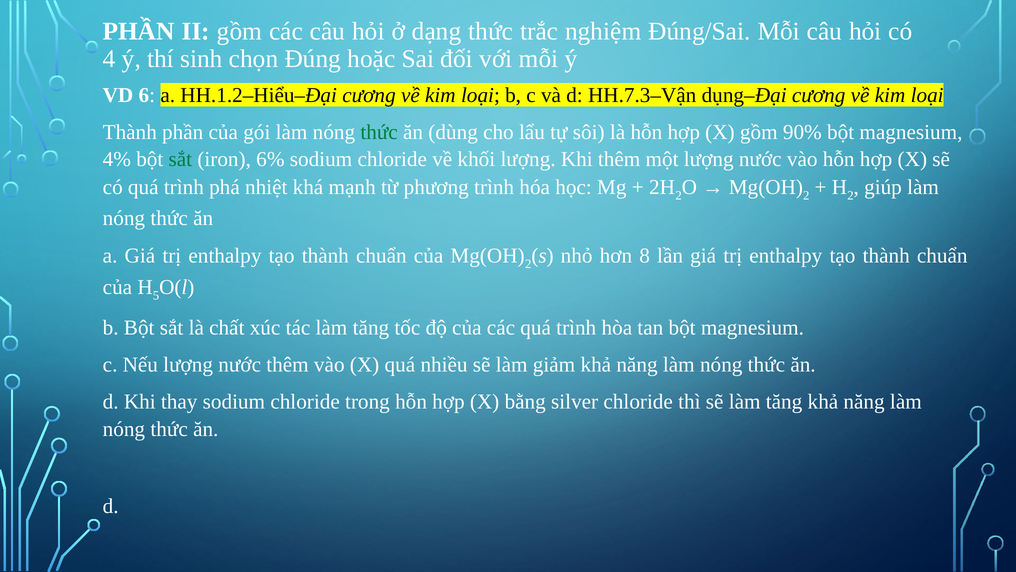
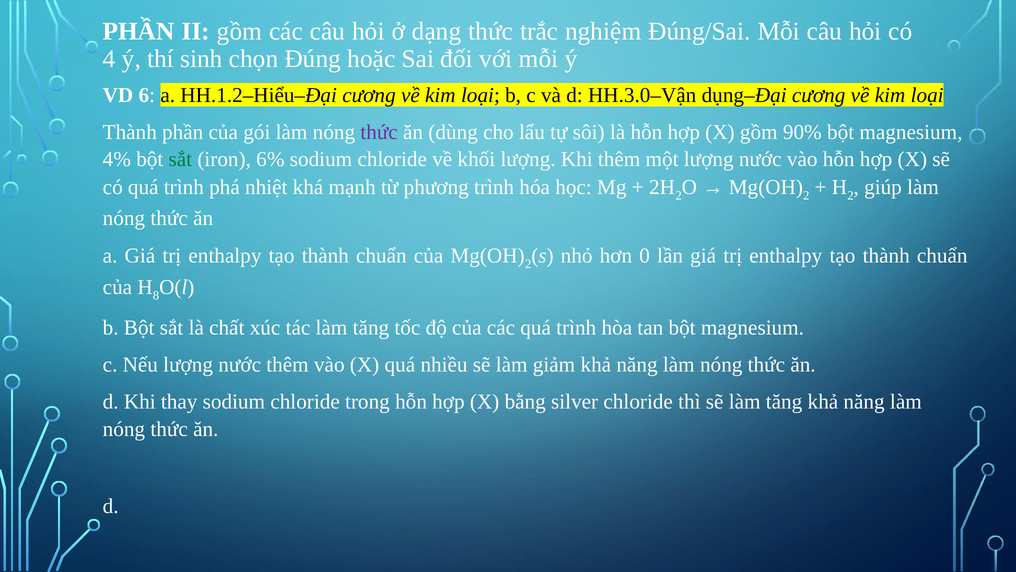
HH.7.3–Vận: HH.7.3–Vận -> HH.3.0–Vận
thức at (379, 132) colour: green -> purple
8: 8 -> 0
5: 5 -> 8
